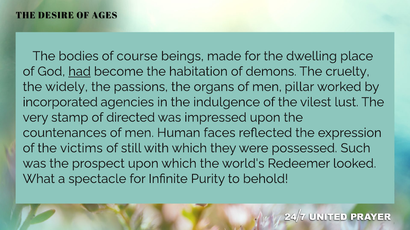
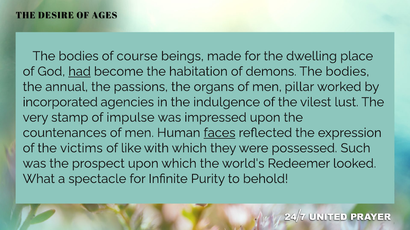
demons The cruelty: cruelty -> bodies
widely: widely -> annual
directed: directed -> impulse
faces underline: none -> present
still: still -> like
